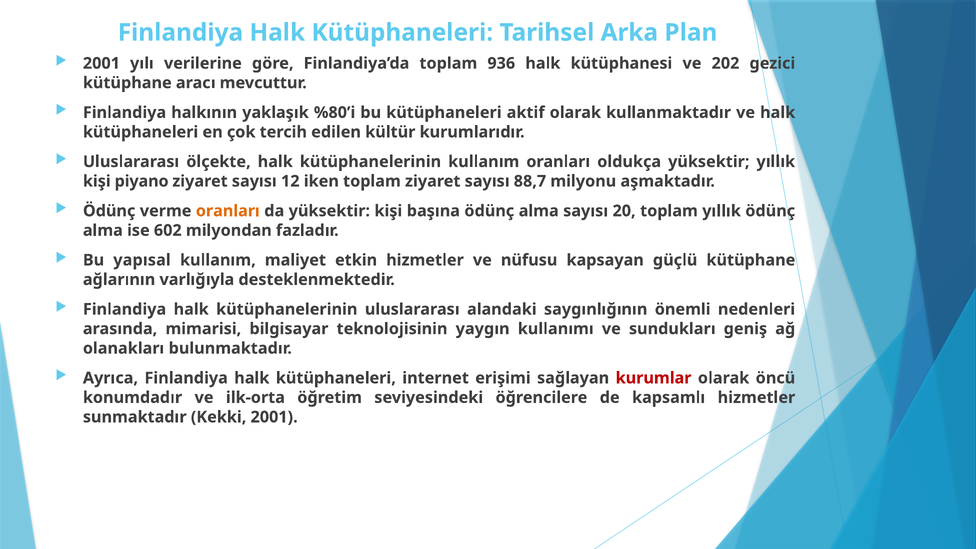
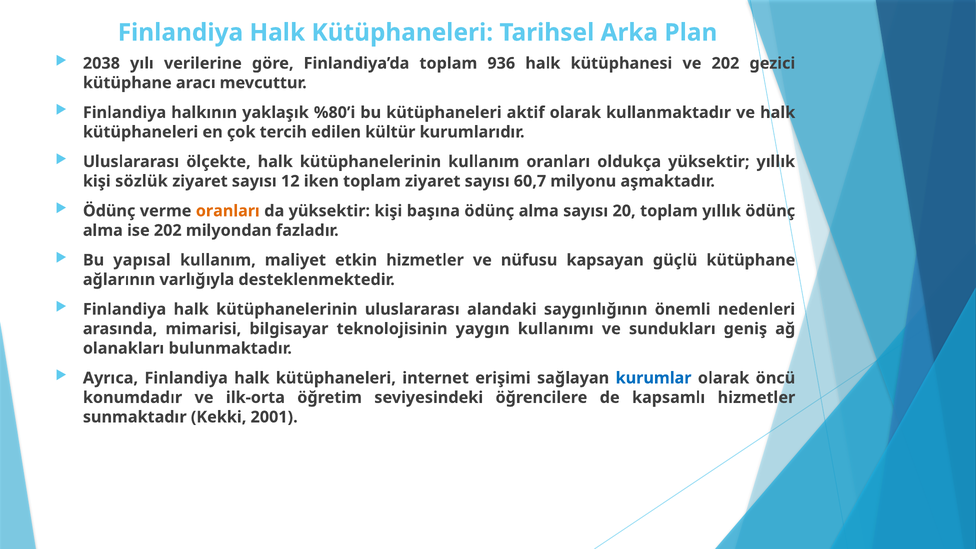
2001 at (101, 63): 2001 -> 2038
piyano: piyano -> sözlük
88,7: 88,7 -> 60,7
ise 602: 602 -> 202
kurumlar colour: red -> blue
